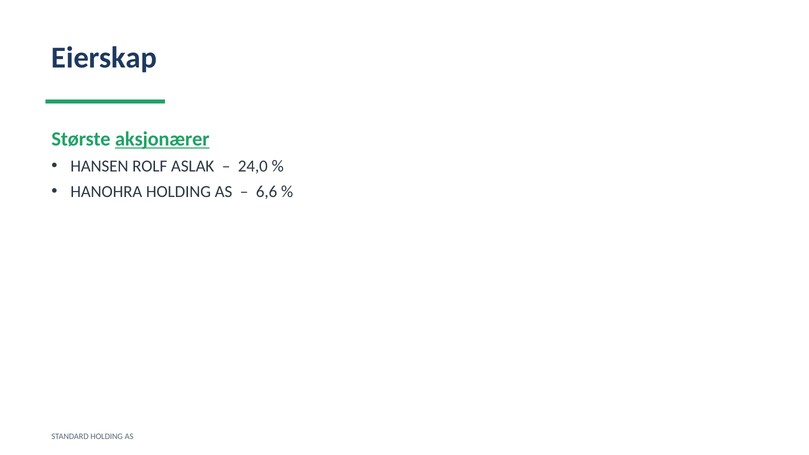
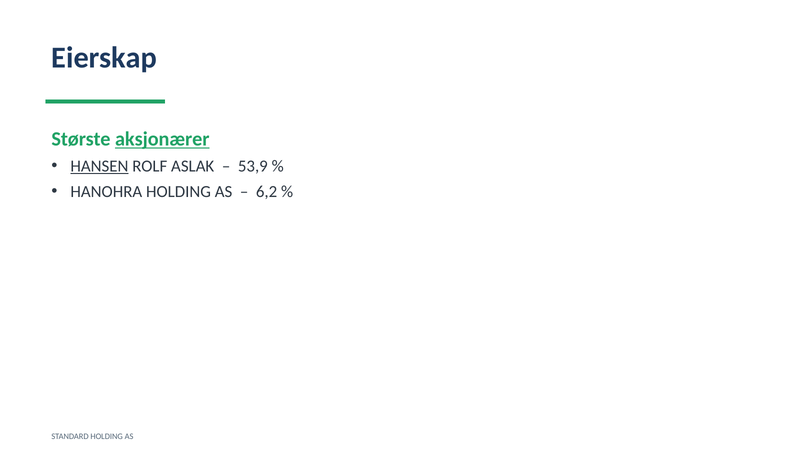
HANSEN underline: none -> present
24,0: 24,0 -> 53,9
6,6: 6,6 -> 6,2
